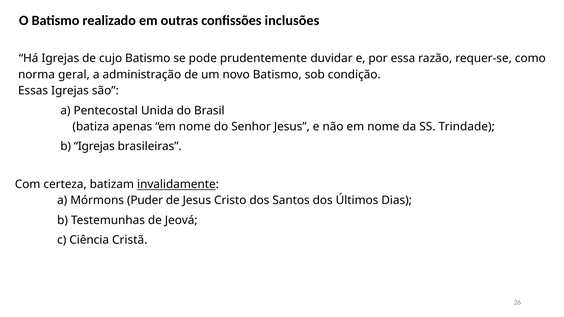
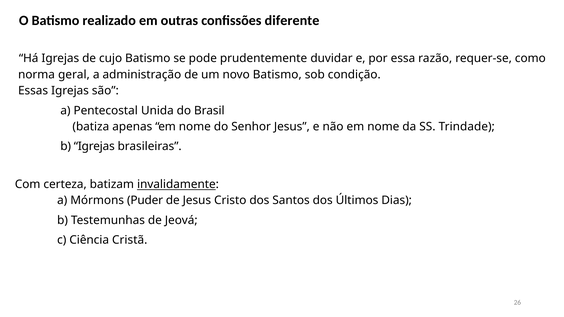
inclusões: inclusões -> diferente
